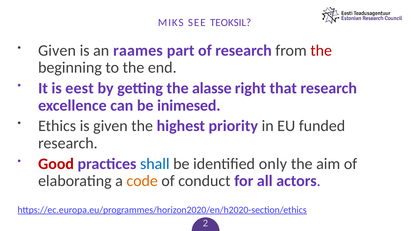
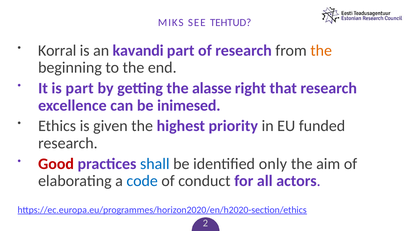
TEOKSIL: TEOKSIL -> TEHTUD
Given at (57, 51): Given -> Korral
raames: raames -> kavandi
the at (321, 51) colour: red -> orange
is eest: eest -> part
code colour: orange -> blue
